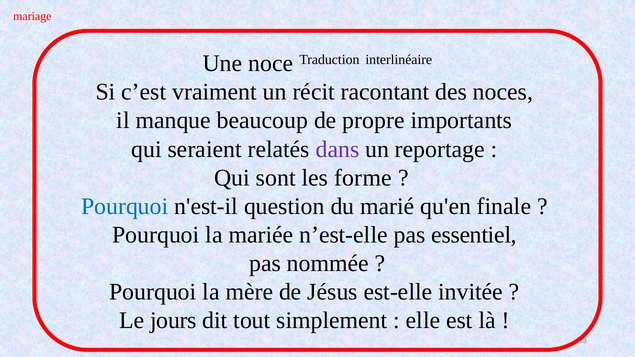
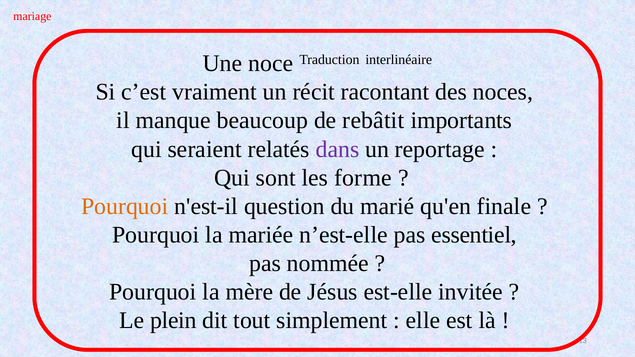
propre: propre -> rebâtit
Pourquoi at (125, 206) colour: blue -> orange
jours: jours -> plein
